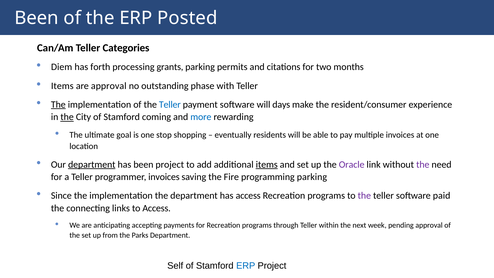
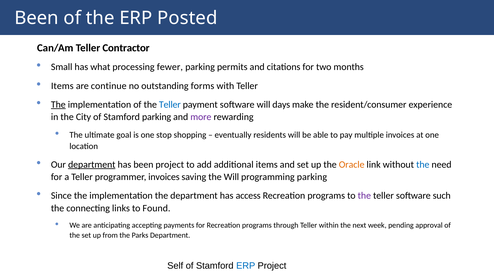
Categories: Categories -> Contractor
Diem: Diem -> Small
forth: forth -> what
grants: grants -> fewer
are approval: approval -> continue
phase: phase -> forms
the at (67, 117) underline: present -> none
Stamford coming: coming -> parking
more colour: blue -> purple
items at (267, 164) underline: present -> none
Oracle colour: purple -> orange
the at (423, 164) colour: purple -> blue
the Fire: Fire -> Will
paid: paid -> such
to Access: Access -> Found
